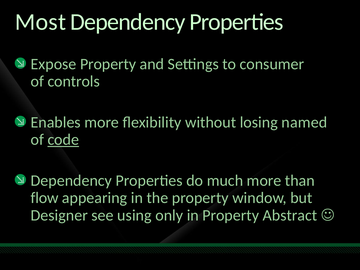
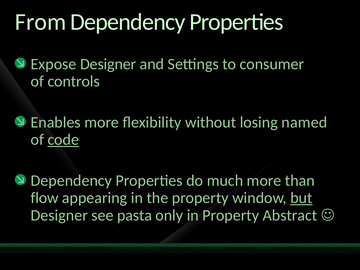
Most: Most -> From
Expose Property: Property -> Designer
but underline: none -> present
using: using -> pasta
